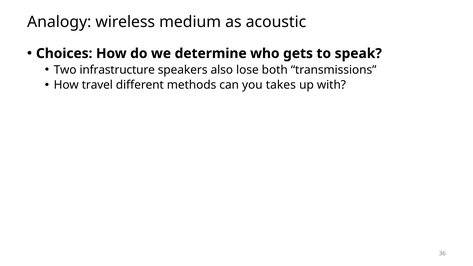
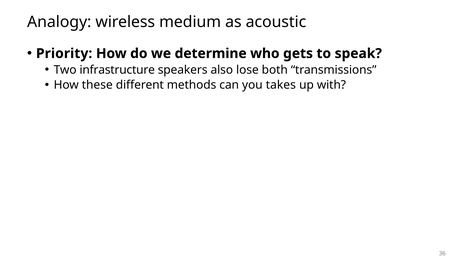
Choices: Choices -> Priority
travel: travel -> these
